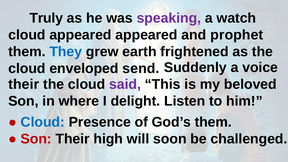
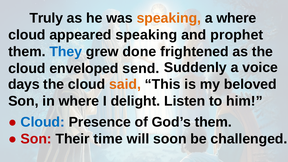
speaking at (169, 18) colour: purple -> orange
a watch: watch -> where
appeared appeared: appeared -> speaking
earth: earth -> done
their at (24, 84): their -> days
said colour: purple -> orange
high: high -> time
